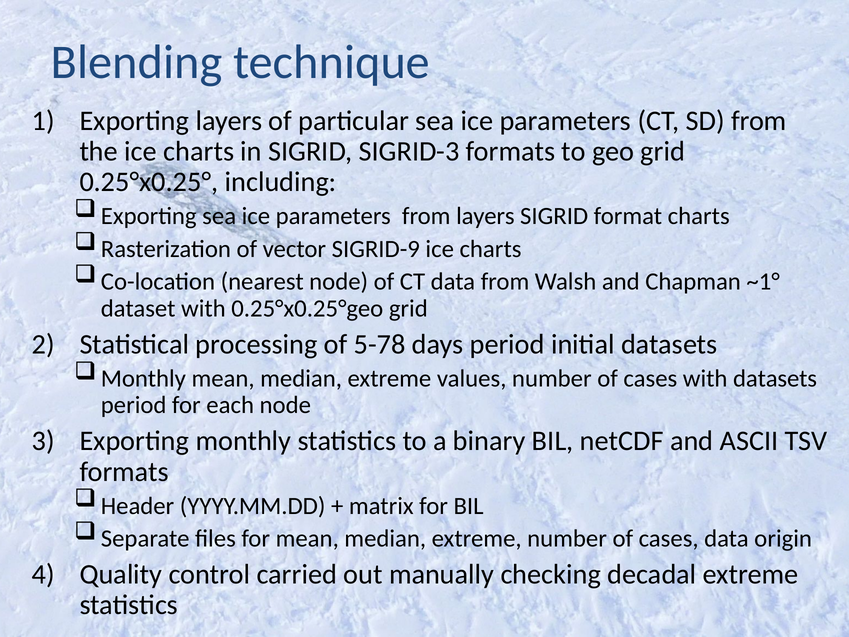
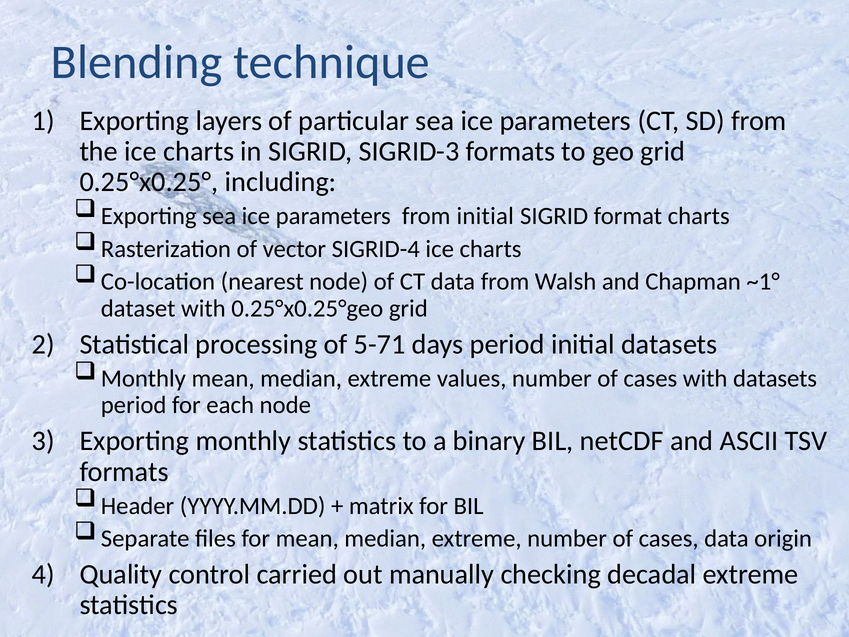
from layers: layers -> initial
SIGRID-9: SIGRID-9 -> SIGRID-4
5-78: 5-78 -> 5-71
